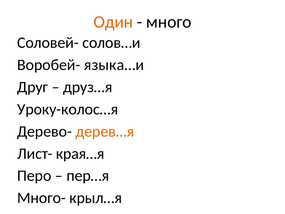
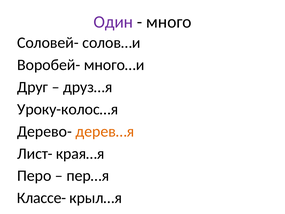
Один colour: orange -> purple
языка…и: языка…и -> много…и
Много-: Много- -> Классе-
